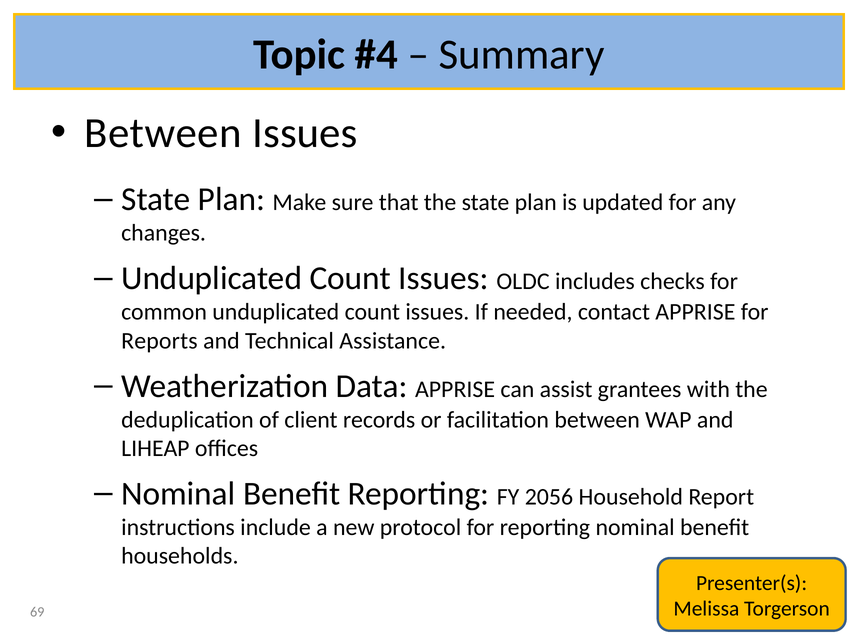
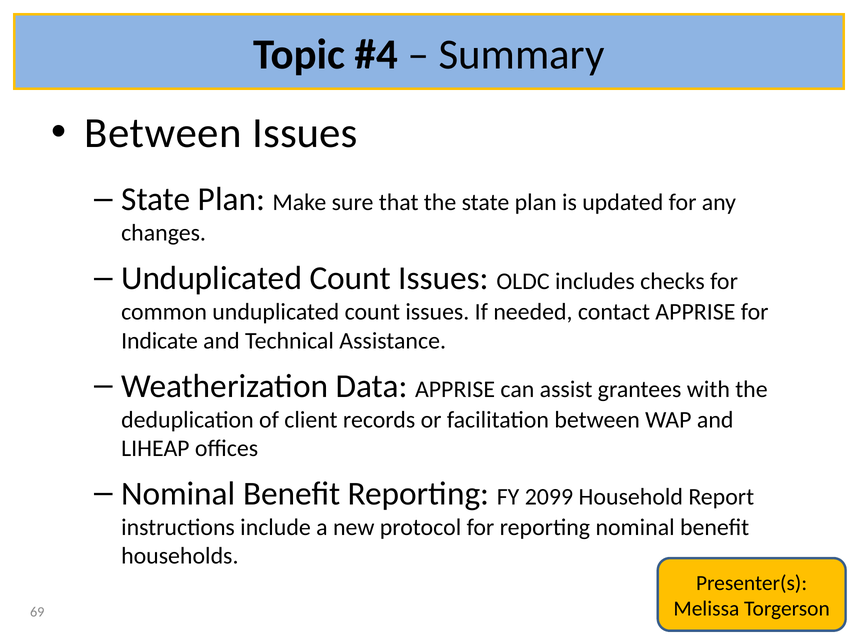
Reports: Reports -> Indicate
2056: 2056 -> 2099
